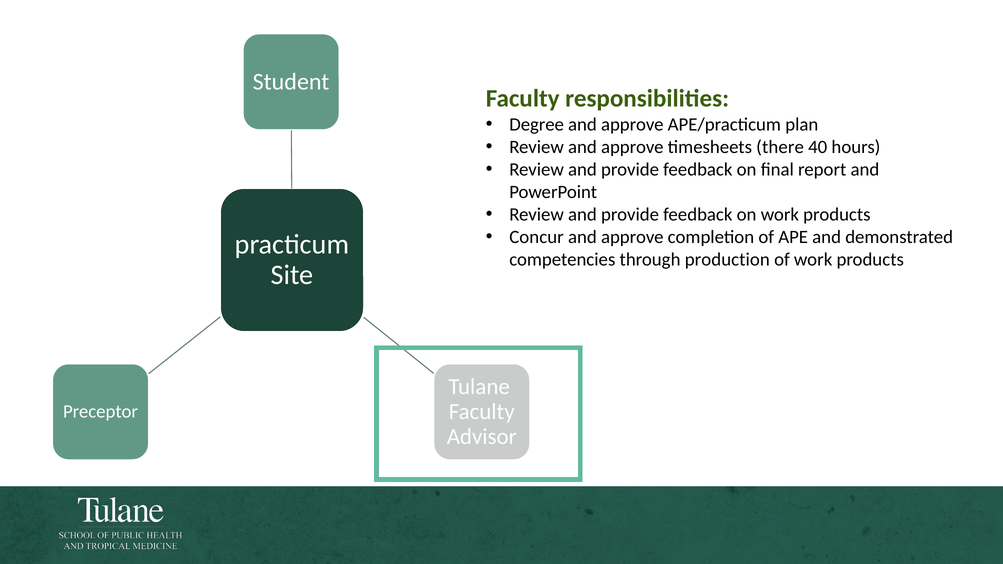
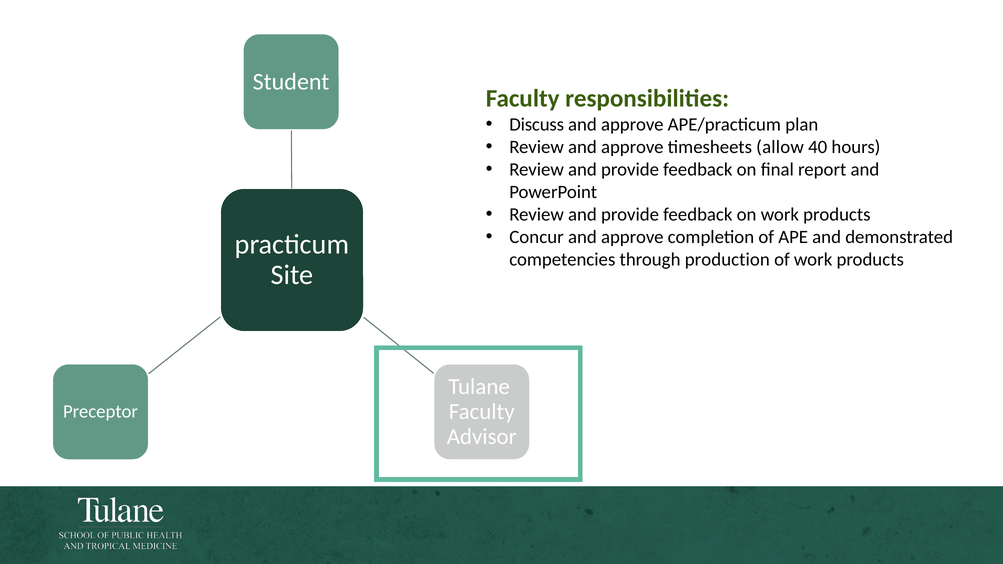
Degree: Degree -> Discuss
there: there -> allow
